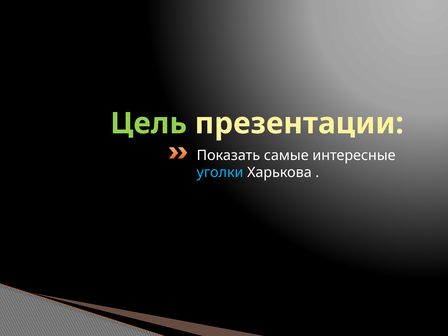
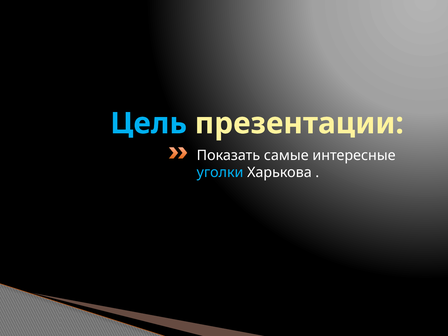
Цель colour: light green -> light blue
